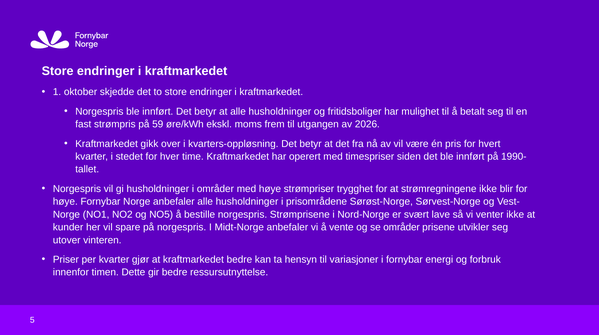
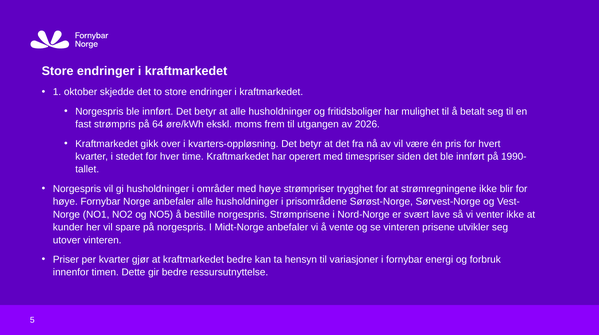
59: 59 -> 64
se områder: områder -> vinteren
